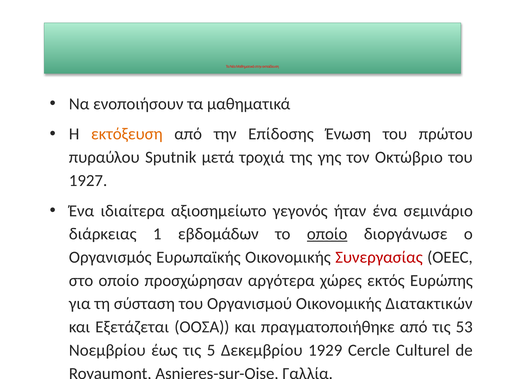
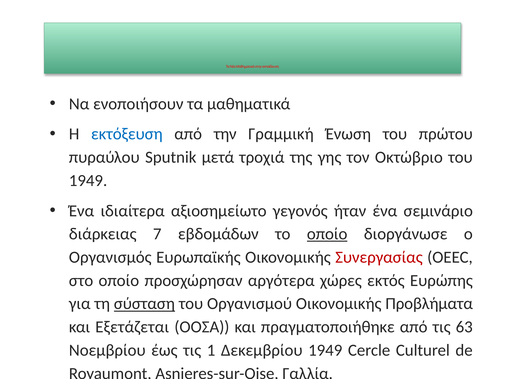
εκτόξευση colour: orange -> blue
Επίδοσης: Επίδοσης -> Γραµµική
1927 at (88, 180): 1927 -> 1949
1: 1 -> 7
σύσταση underline: none -> present
Διατακτικών: Διατακτικών -> Προβλήματα
53: 53 -> 63
5: 5 -> 1
Δεκεμβρίου 1929: 1929 -> 1949
